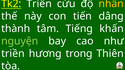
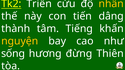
nguyện colour: light green -> yellow
triền at (13, 54): triền -> sống
trong: trong -> đừng
